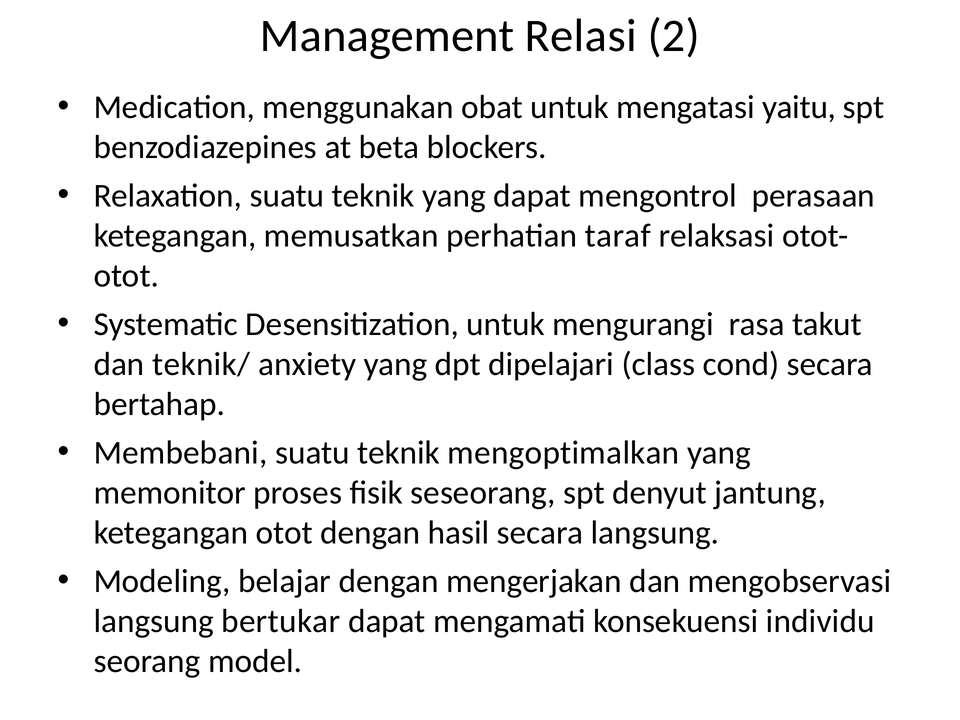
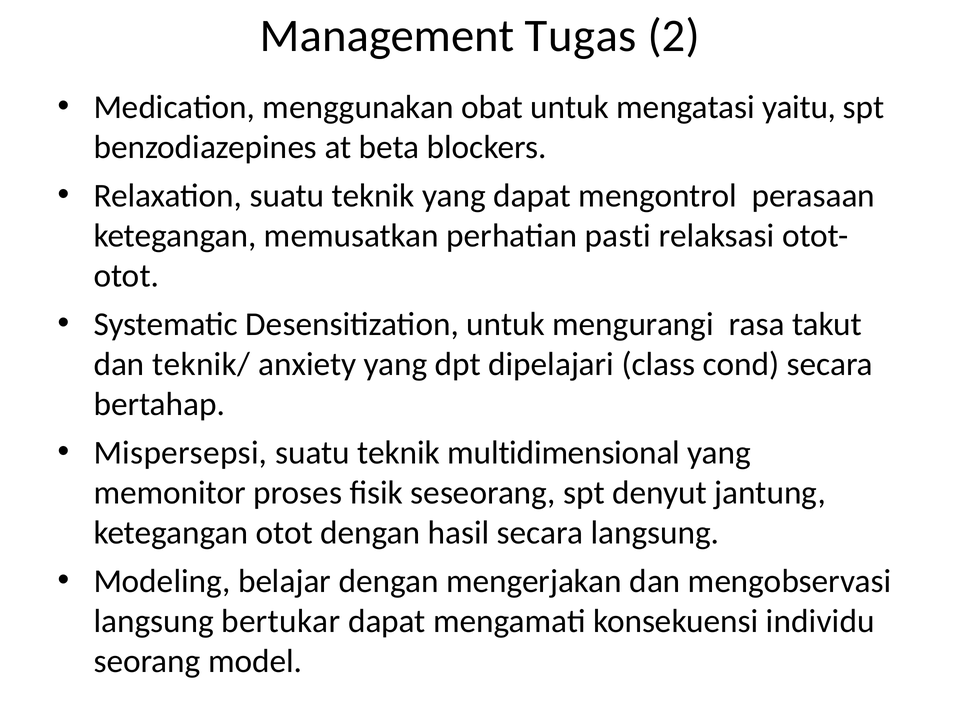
Relasi: Relasi -> Tugas
taraf: taraf -> pasti
Membebani: Membebani -> Mispersepsi
mengoptimalkan: mengoptimalkan -> multidimensional
